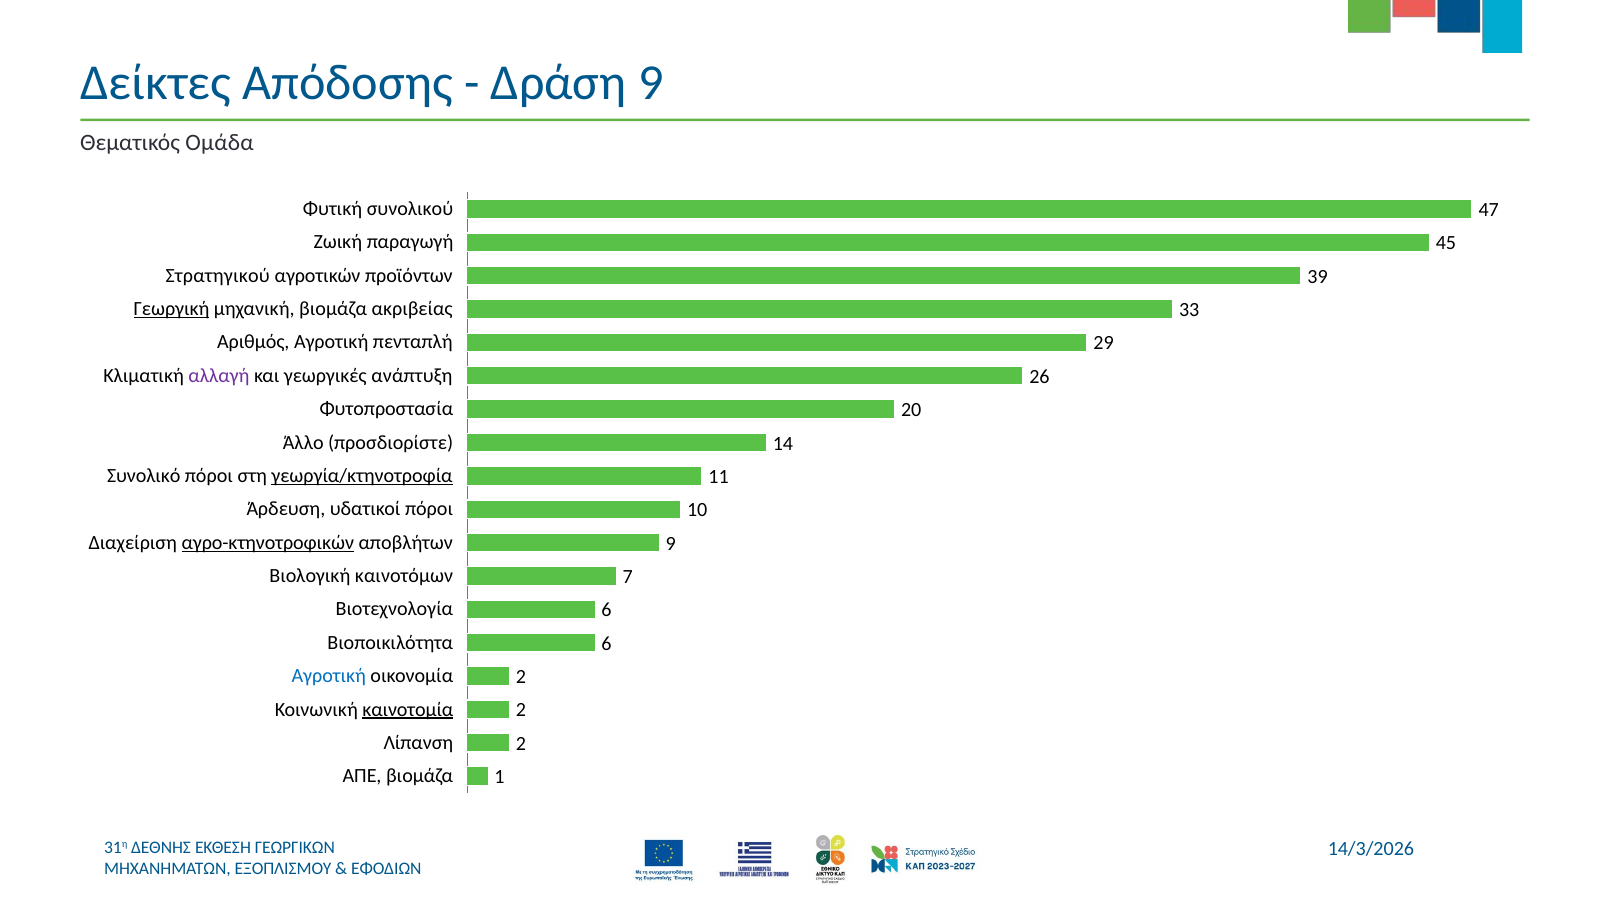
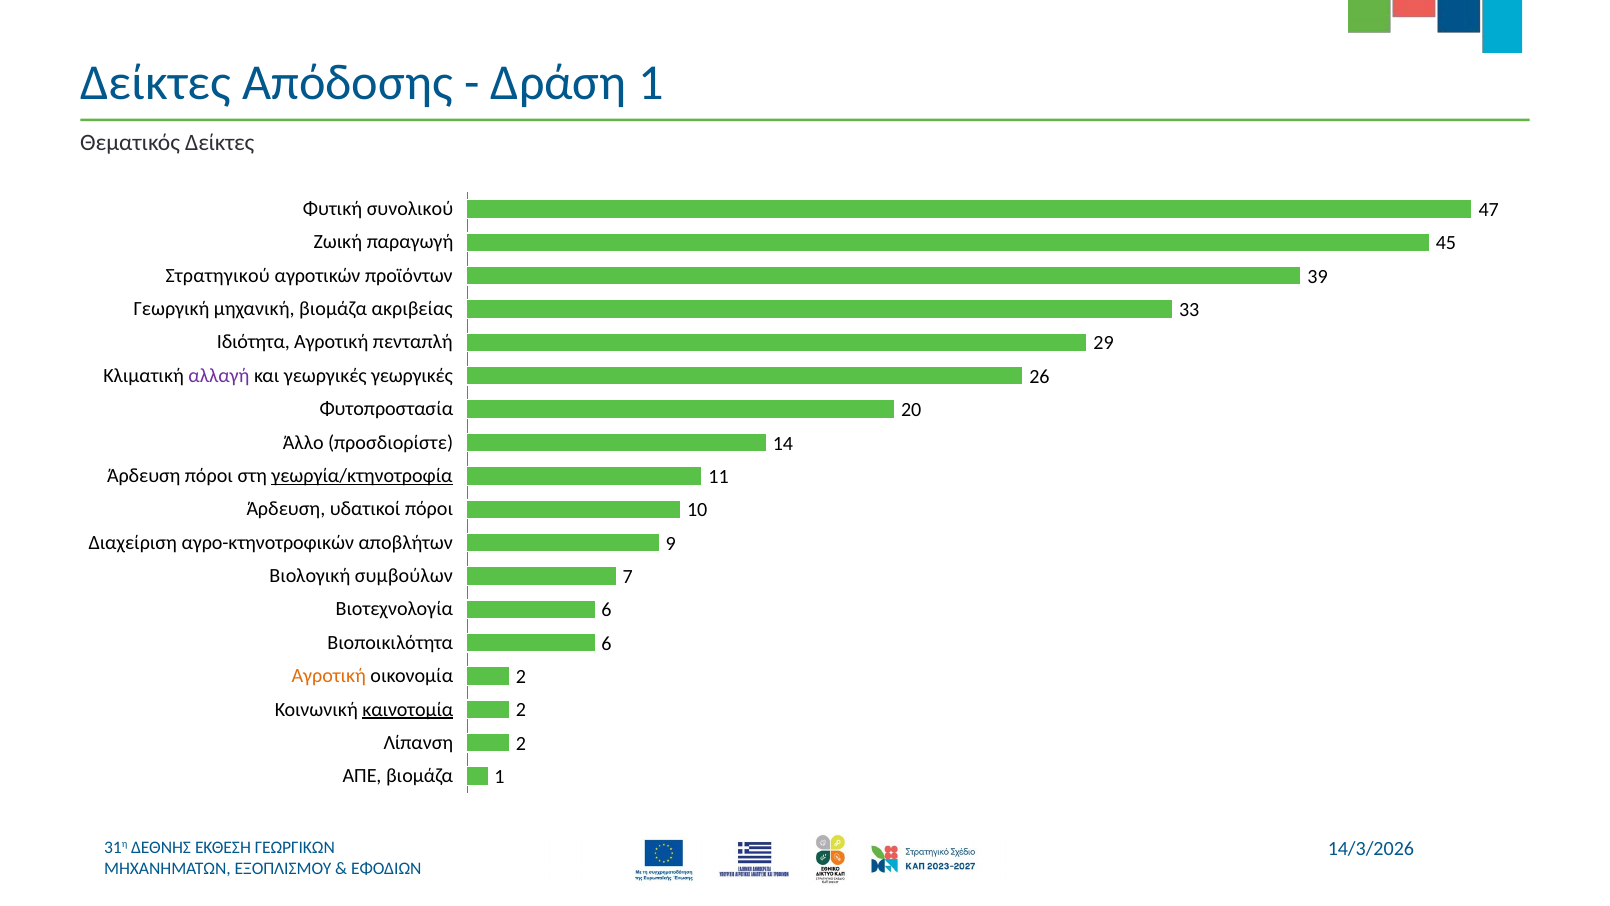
Δράση 9: 9 -> 1
Θεματικός Ομάδα: Ομάδα -> Δείκτες
Γεωργική underline: present -> none
Αριθμός: Αριθμός -> Ιδιότητα
γεωργικές ανάπτυξη: ανάπτυξη -> γεωργικές
Συνολικό at (144, 476): Συνολικό -> Άρδευση
αγρο-κτηνοτροφικών underline: present -> none
καινοτόμων: καινοτόμων -> συμβούλων
Αγροτική at (329, 676) colour: blue -> orange
